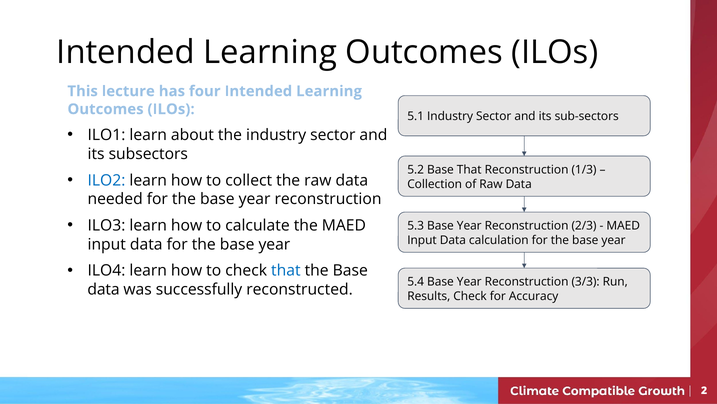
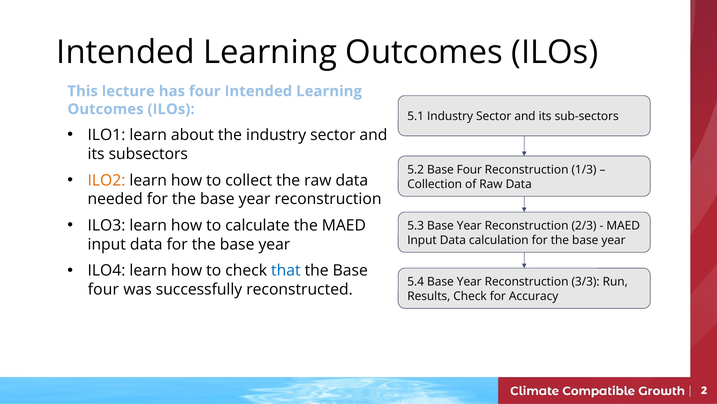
5.2 Base That: That -> Four
ILO2 colour: blue -> orange
data at (104, 289): data -> four
